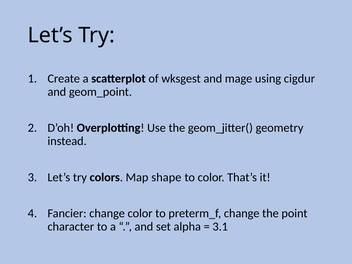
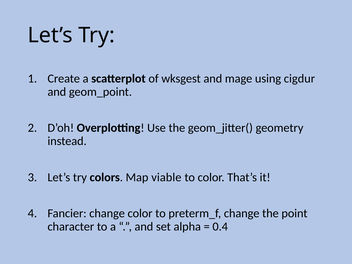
shape: shape -> viable
3.1: 3.1 -> 0.4
